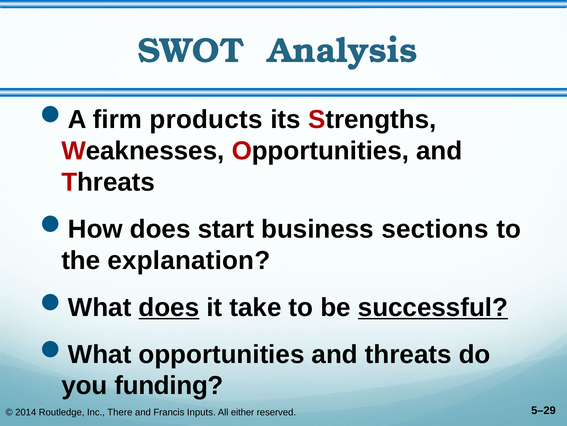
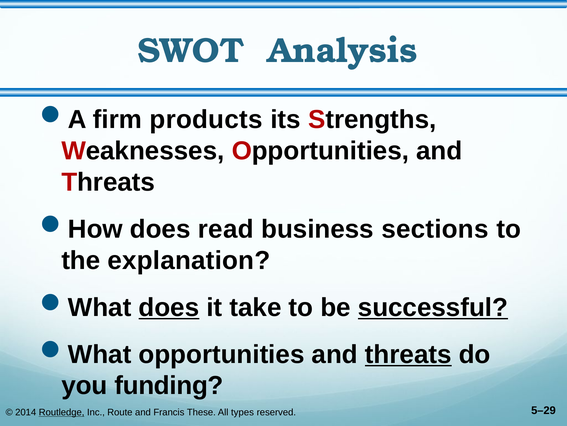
start: start -> read
threats at (408, 354) underline: none -> present
Routledge underline: none -> present
There: There -> Route
Inputs: Inputs -> These
either: either -> types
